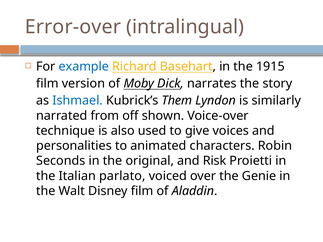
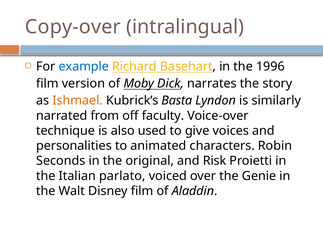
Error-over: Error-over -> Copy-over
1915: 1915 -> 1996
Ishmael colour: blue -> orange
Them: Them -> Basta
shown: shown -> faculty
